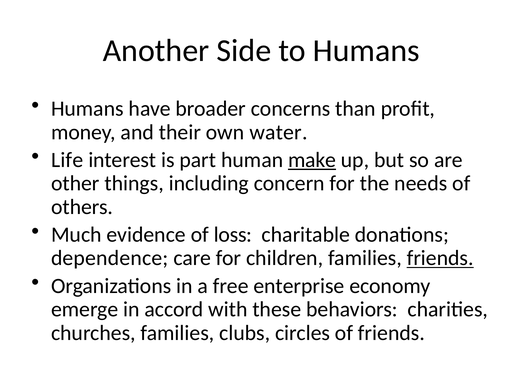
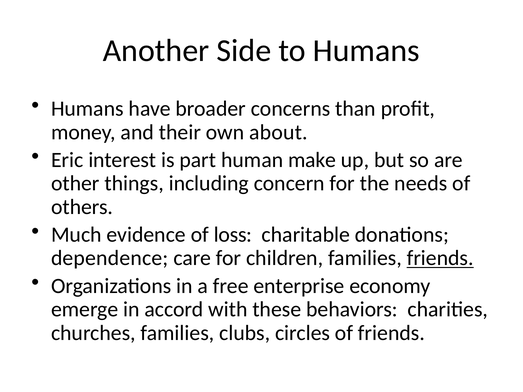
water: water -> about
Life: Life -> Eric
make underline: present -> none
